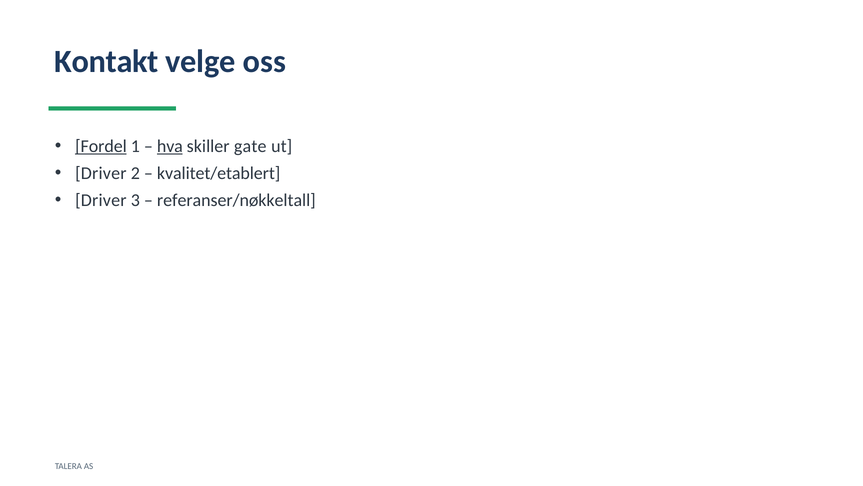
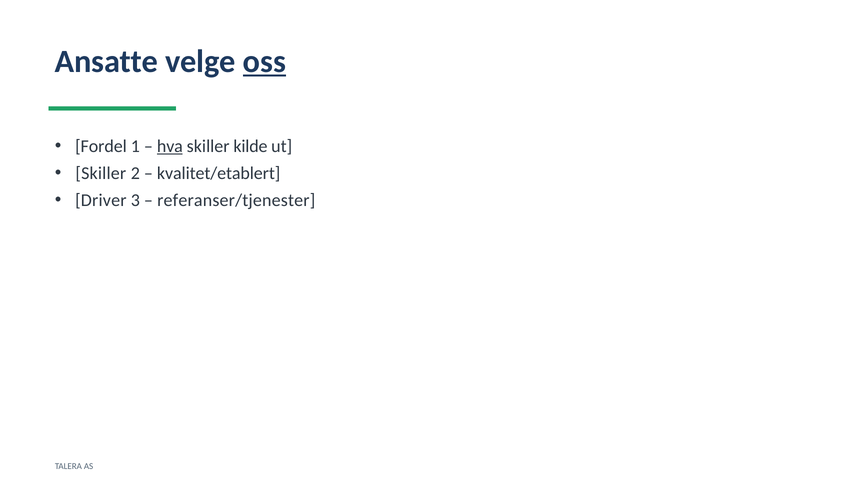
Kontakt: Kontakt -> Ansatte
oss underline: none -> present
Fordel underline: present -> none
gate: gate -> kilde
Driver at (101, 173): Driver -> Skiller
referanser/nøkkeltall: referanser/nøkkeltall -> referanser/tjenester
